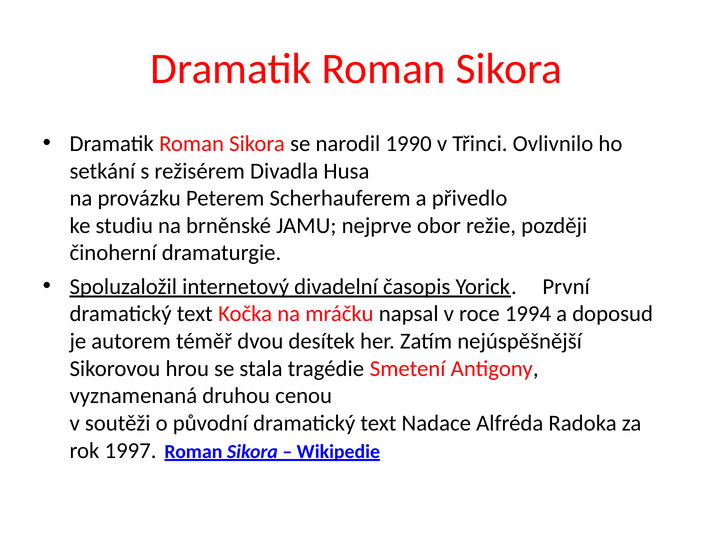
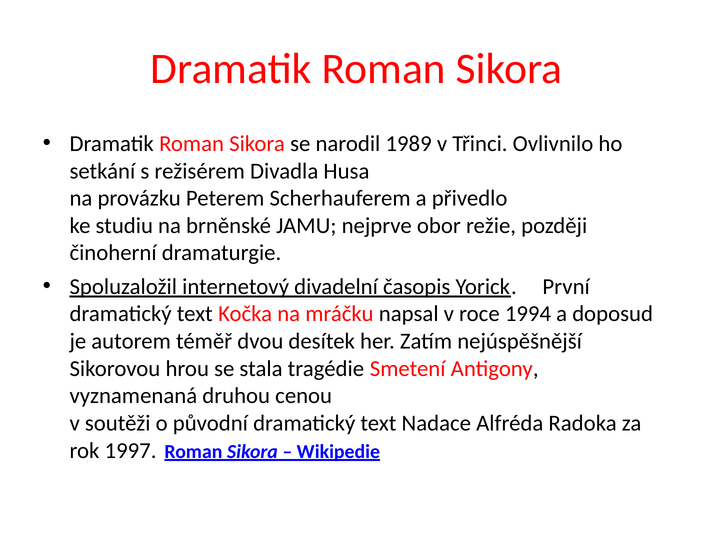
1990: 1990 -> 1989
